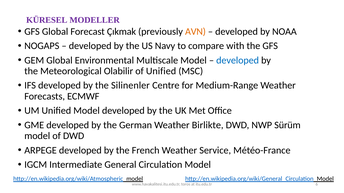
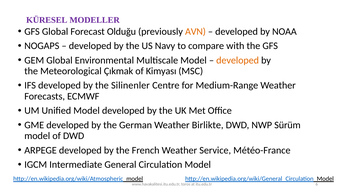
Çıkmak: Çıkmak -> Olduğu
developed at (238, 60) colour: blue -> orange
Olabilir: Olabilir -> Çıkmak
of Unified: Unified -> Kimyası
